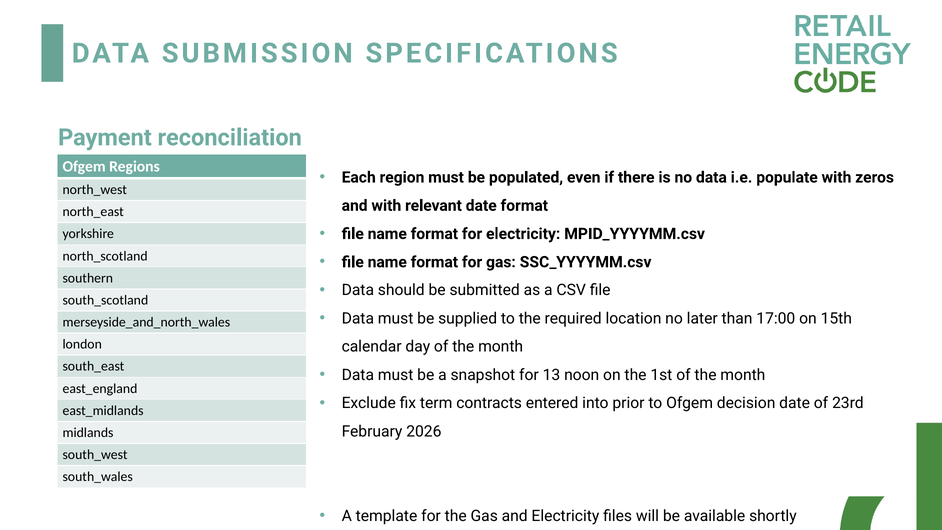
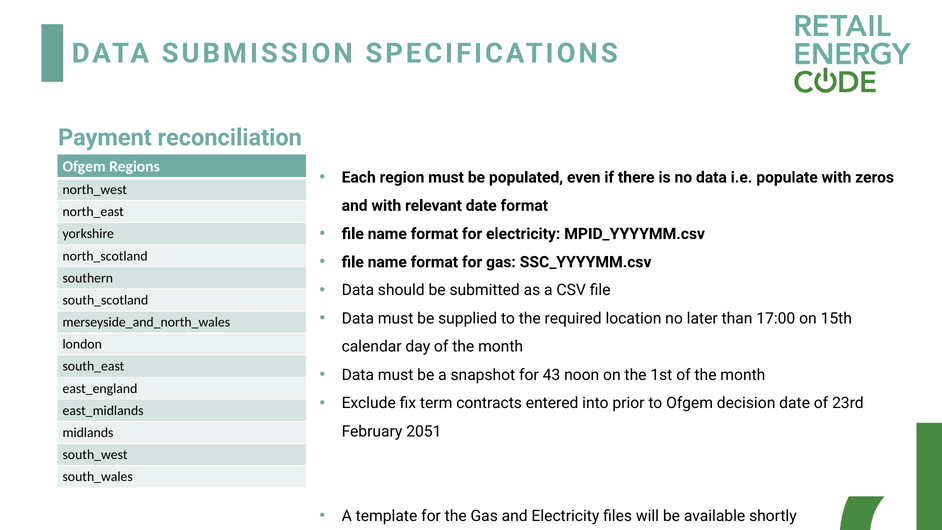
13: 13 -> 43
2026: 2026 -> 2051
